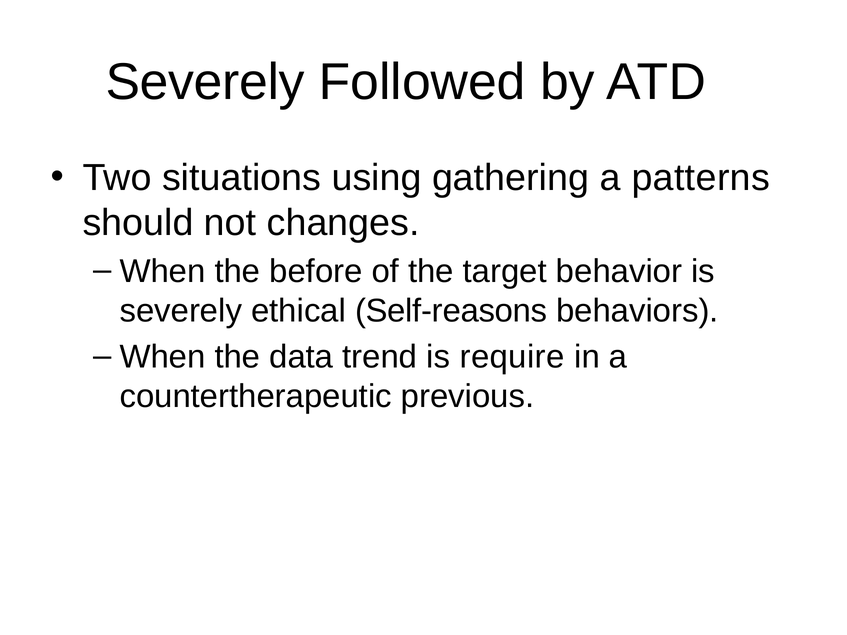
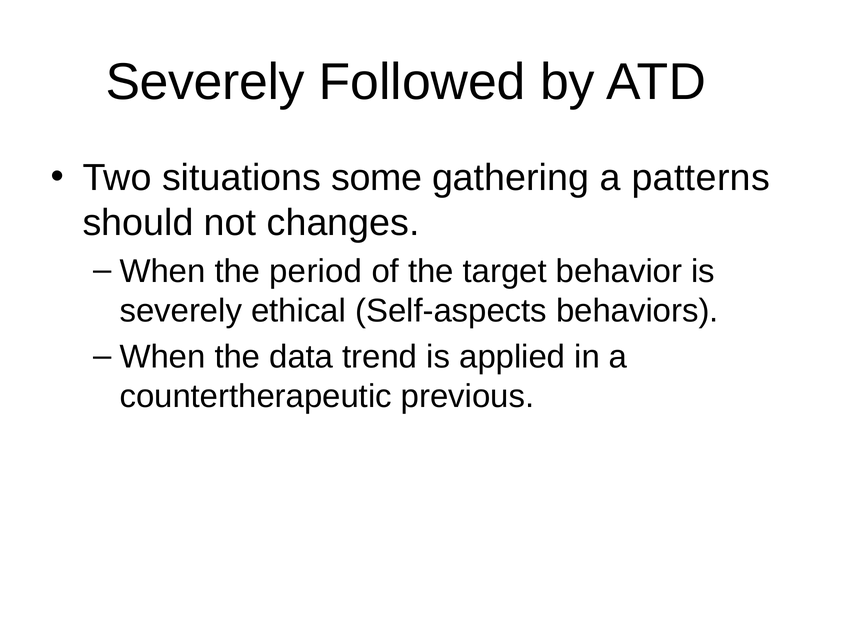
using: using -> some
before: before -> period
Self-reasons: Self-reasons -> Self-aspects
require: require -> applied
